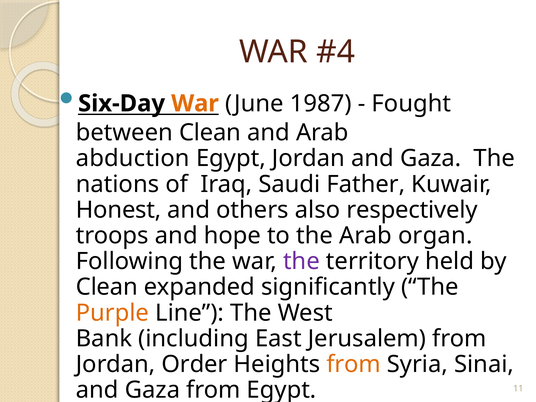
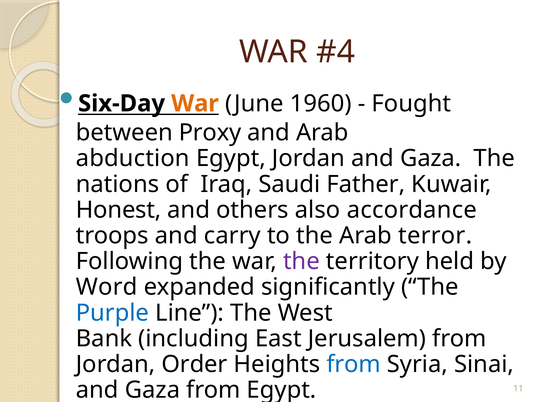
1987: 1987 -> 1960
between Clean: Clean -> Proxy
respectively: respectively -> accordance
hope: hope -> carry
organ: organ -> terror
Clean at (107, 287): Clean -> Word
Purple colour: orange -> blue
from at (354, 364) colour: orange -> blue
